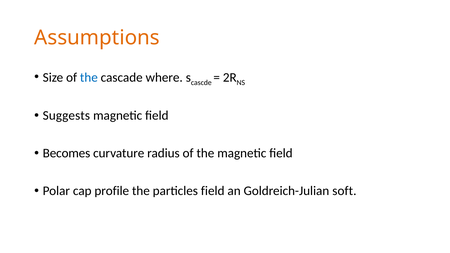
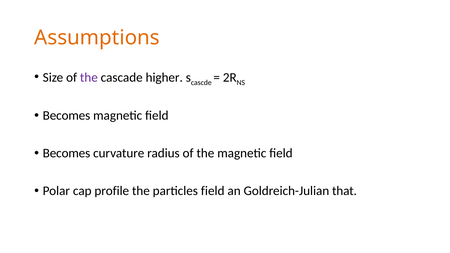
the at (89, 78) colour: blue -> purple
where: where -> higher
Suggests at (66, 116): Suggests -> Becomes
soft: soft -> that
